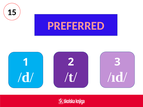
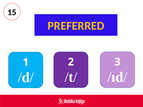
PREFERRED colour: pink -> yellow
